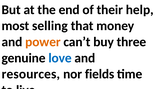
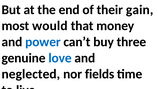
help: help -> gain
selling: selling -> would
power colour: orange -> blue
resources: resources -> neglected
